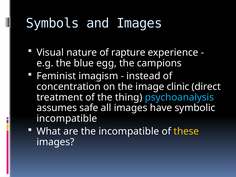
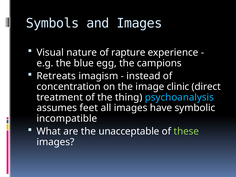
Feminist: Feminist -> Retreats
safe: safe -> feet
the incompatible: incompatible -> unacceptable
these colour: yellow -> light green
